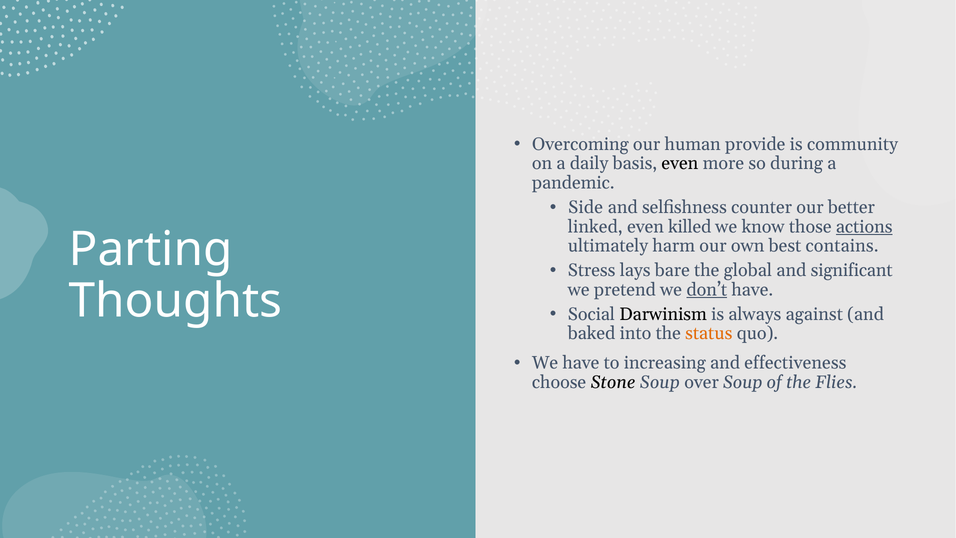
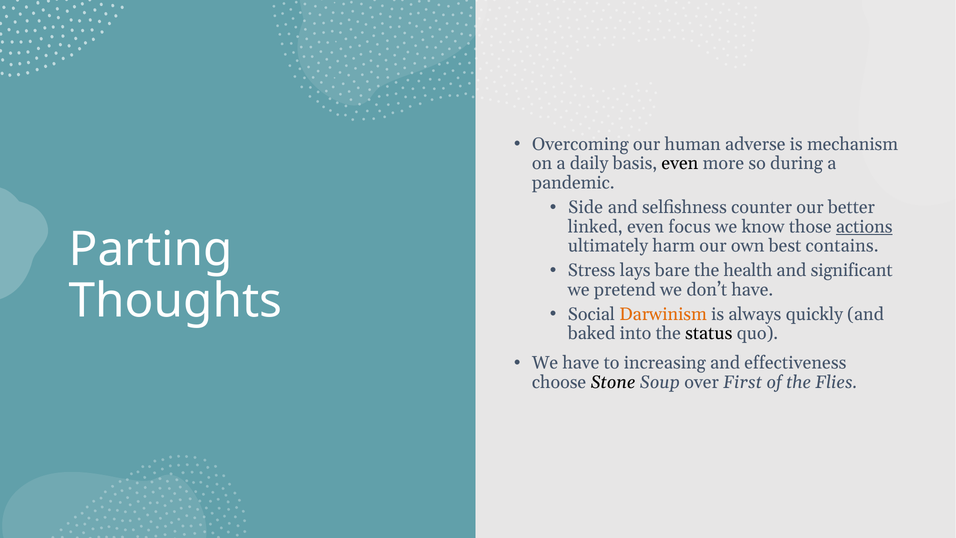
provide: provide -> adverse
community: community -> mechanism
killed: killed -> focus
global: global -> health
don’t underline: present -> none
Darwinism colour: black -> orange
against: against -> quickly
status colour: orange -> black
over Soup: Soup -> First
